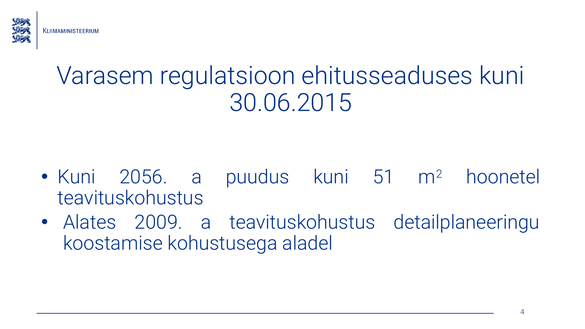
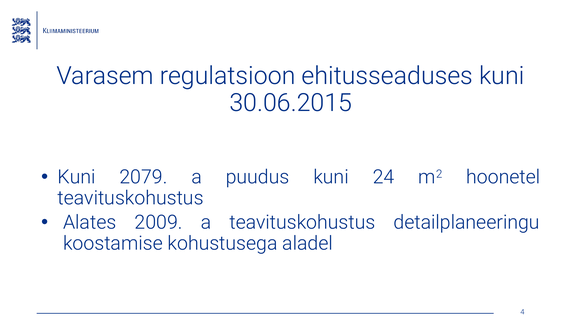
2056: 2056 -> 2079
51: 51 -> 24
